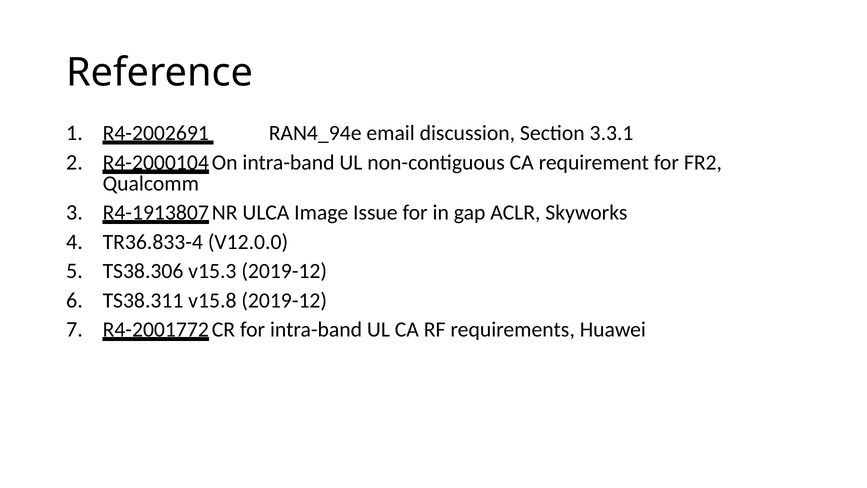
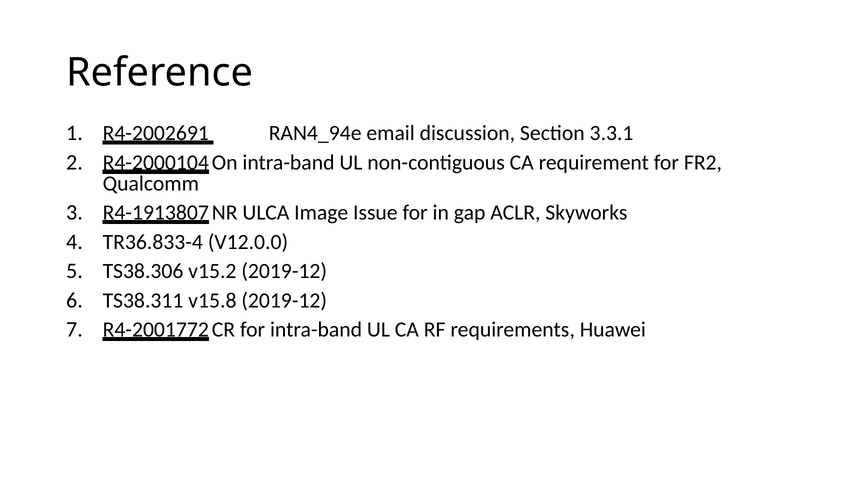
v15.3: v15.3 -> v15.2
